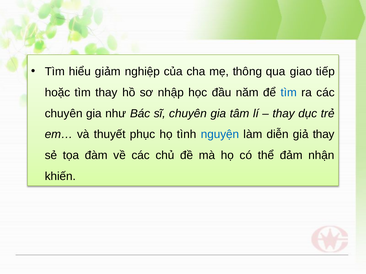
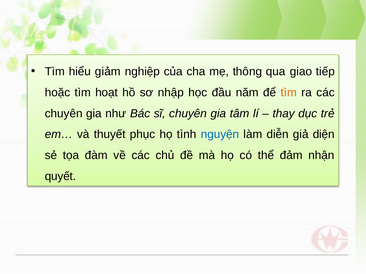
tìm thay: thay -> hoạt
tìm at (289, 93) colour: blue -> orange
giả thay: thay -> diện
khiến: khiến -> quyết
